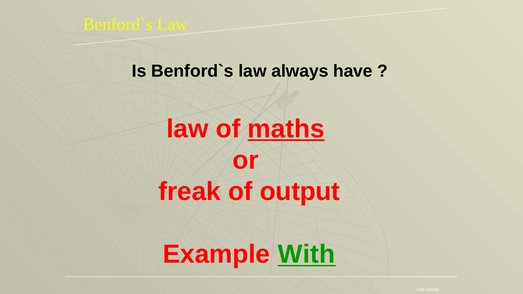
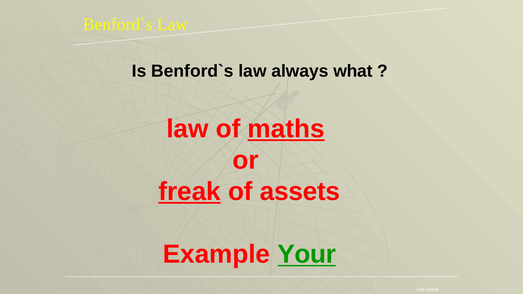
have: have -> what
freak underline: none -> present
output: output -> assets
With: With -> Your
